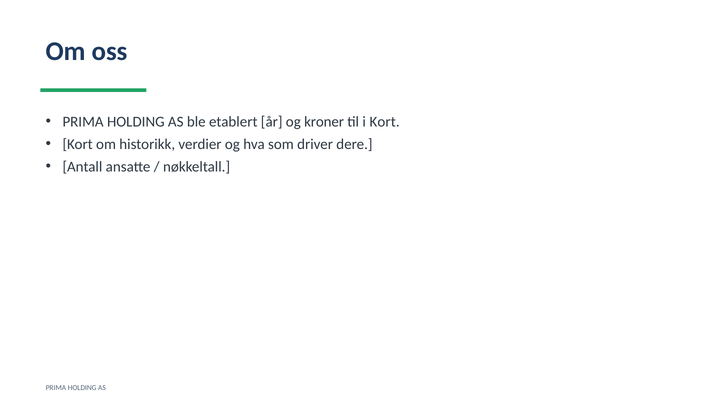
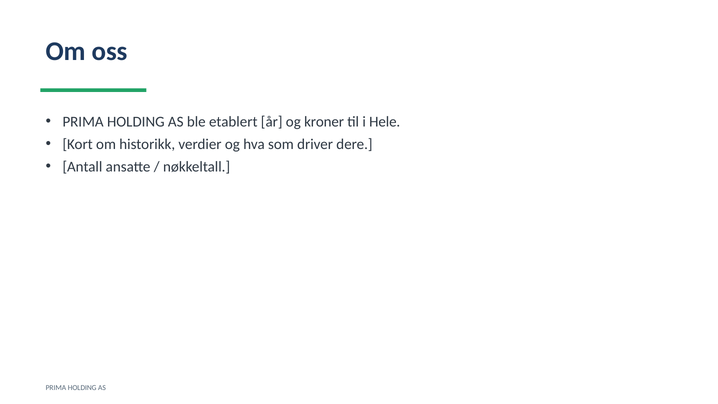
i Kort: Kort -> Hele
